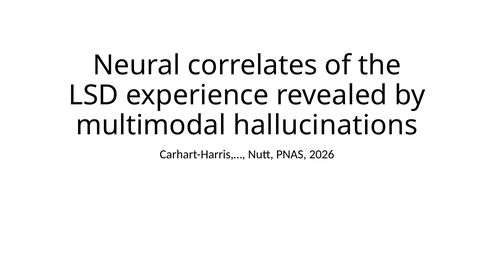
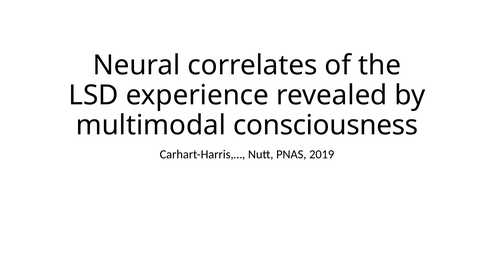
hallucinations: hallucinations -> consciousness
2026: 2026 -> 2019
